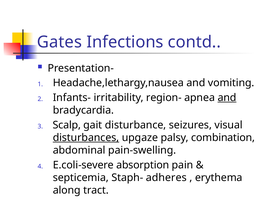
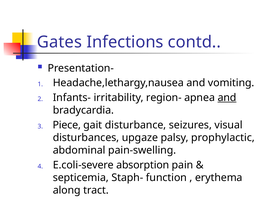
Scalp: Scalp -> Piece
disturbances underline: present -> none
combination: combination -> prophylactic
adheres: adheres -> function
